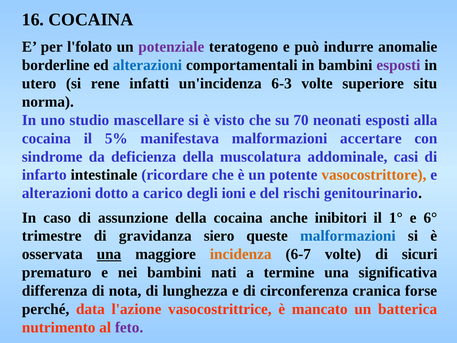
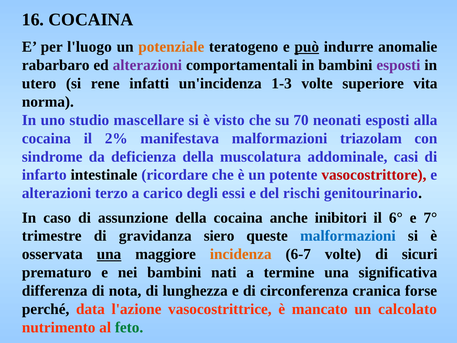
l'folato: l'folato -> l'luogo
potenziale colour: purple -> orange
può underline: none -> present
borderline: borderline -> rabarbaro
alterazioni at (147, 65) colour: blue -> purple
6-3: 6-3 -> 1-3
situ: situ -> vita
5%: 5% -> 2%
accertare: accertare -> triazolam
vasocostrittore colour: orange -> red
dotto: dotto -> terzo
ioni: ioni -> essi
1°: 1° -> 6°
6°: 6° -> 7°
batterica: batterica -> calcolato
feto colour: purple -> green
